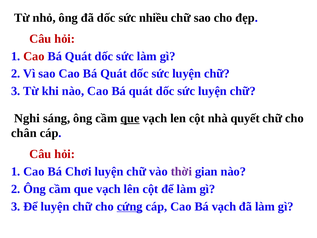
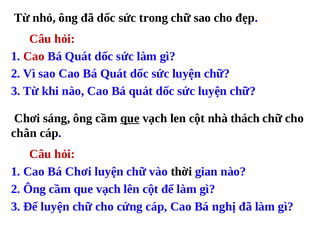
nhiều: nhiều -> trong
Nghi at (27, 118): Nghi -> Chơi
quyết: quyết -> thách
thời colour: purple -> black
cứng underline: present -> none
Bá vạch: vạch -> nghị
